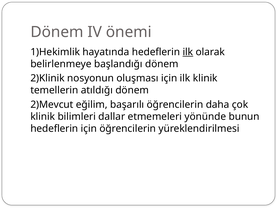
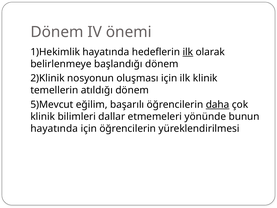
2)Mevcut: 2)Mevcut -> 5)Mevcut
daha underline: none -> present
hedeflerin at (54, 128): hedeflerin -> hayatında
